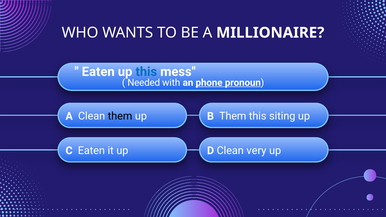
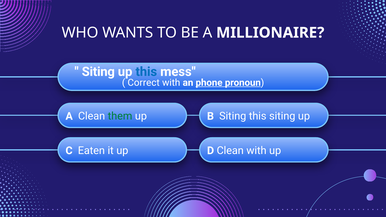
Eaten at (98, 72): Eaten -> Siting
Needed: Needed -> Correct
them at (120, 116) colour: black -> green
B Them: Them -> Siting
Clean very: very -> with
